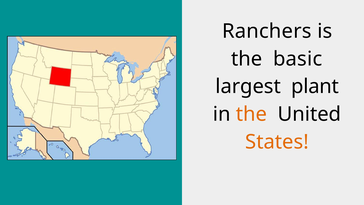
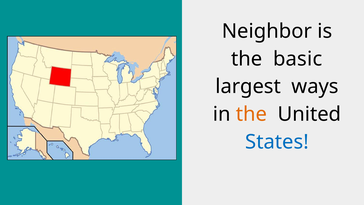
Ranchers: Ranchers -> Neighbor
plant: plant -> ways
States colour: orange -> blue
